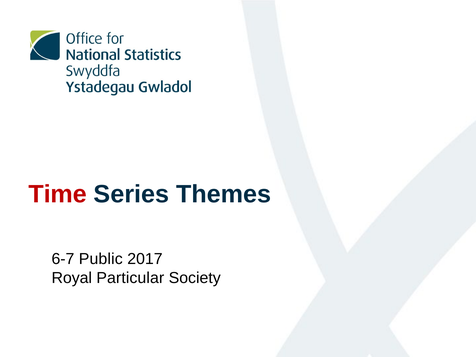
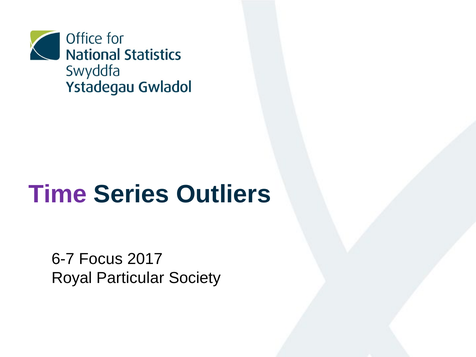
Time colour: red -> purple
Themes: Themes -> Outliers
Public: Public -> Focus
